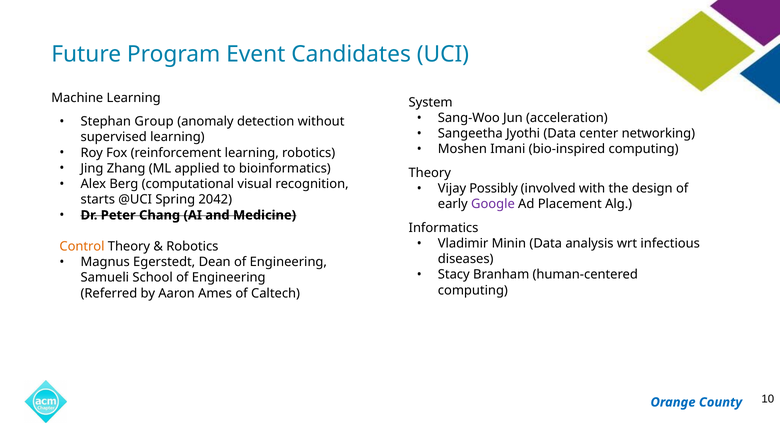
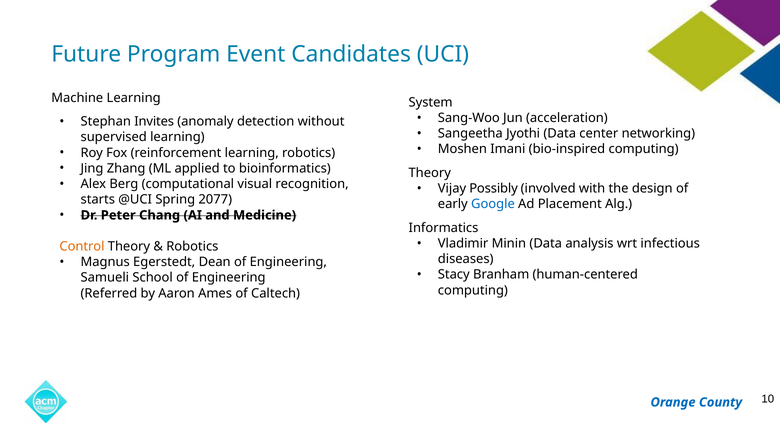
Group: Group -> Invites
2042: 2042 -> 2077
Google colour: purple -> blue
